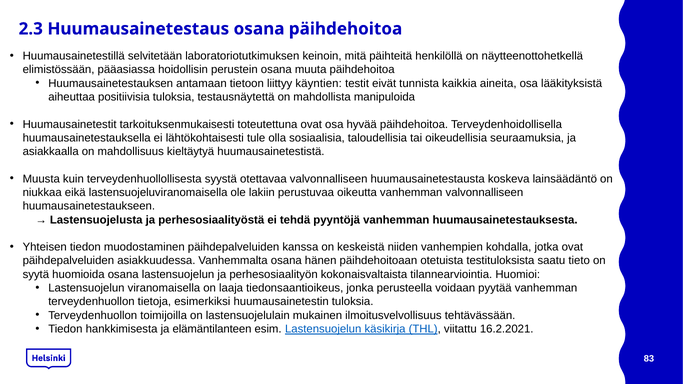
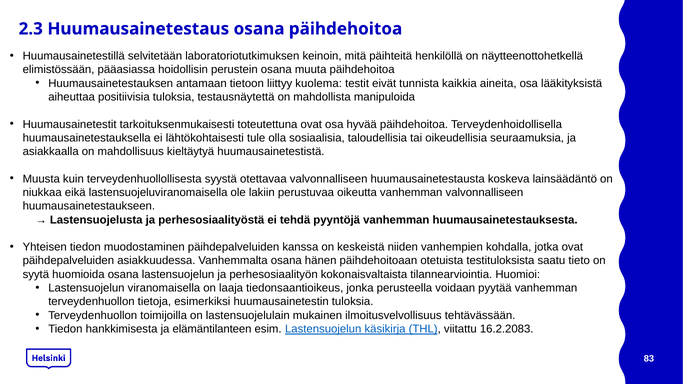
käyntien: käyntien -> kuolema
16.2.2021: 16.2.2021 -> 16.2.2083
